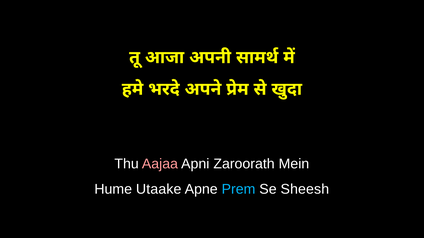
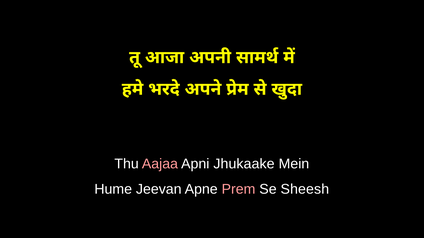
Zaroorath: Zaroorath -> Jhukaake
Utaake: Utaake -> Jeevan
Prem colour: light blue -> pink
